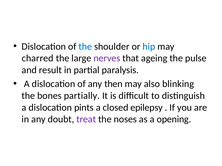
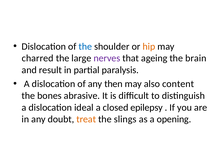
hip colour: blue -> orange
pulse: pulse -> brain
blinking: blinking -> content
partially: partially -> abrasive
pints: pints -> ideal
treat colour: purple -> orange
noses: noses -> slings
